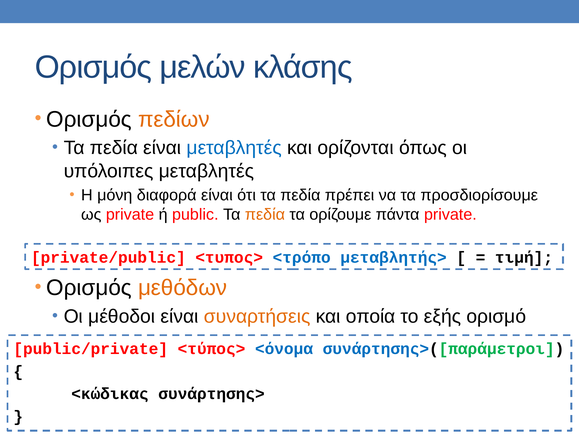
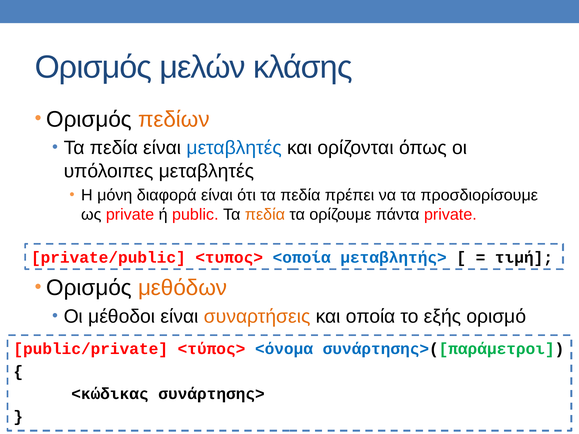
<τρόπο: <τρόπο -> <οποία
